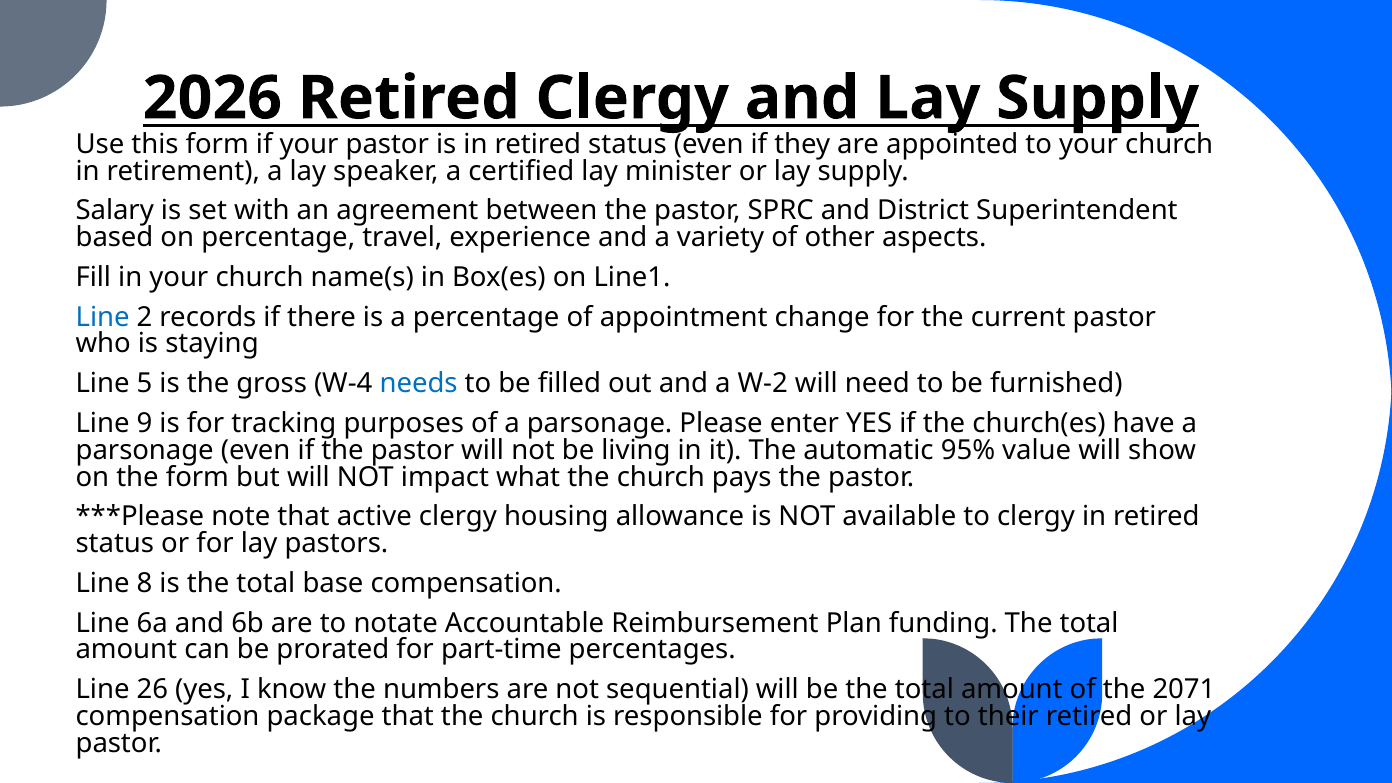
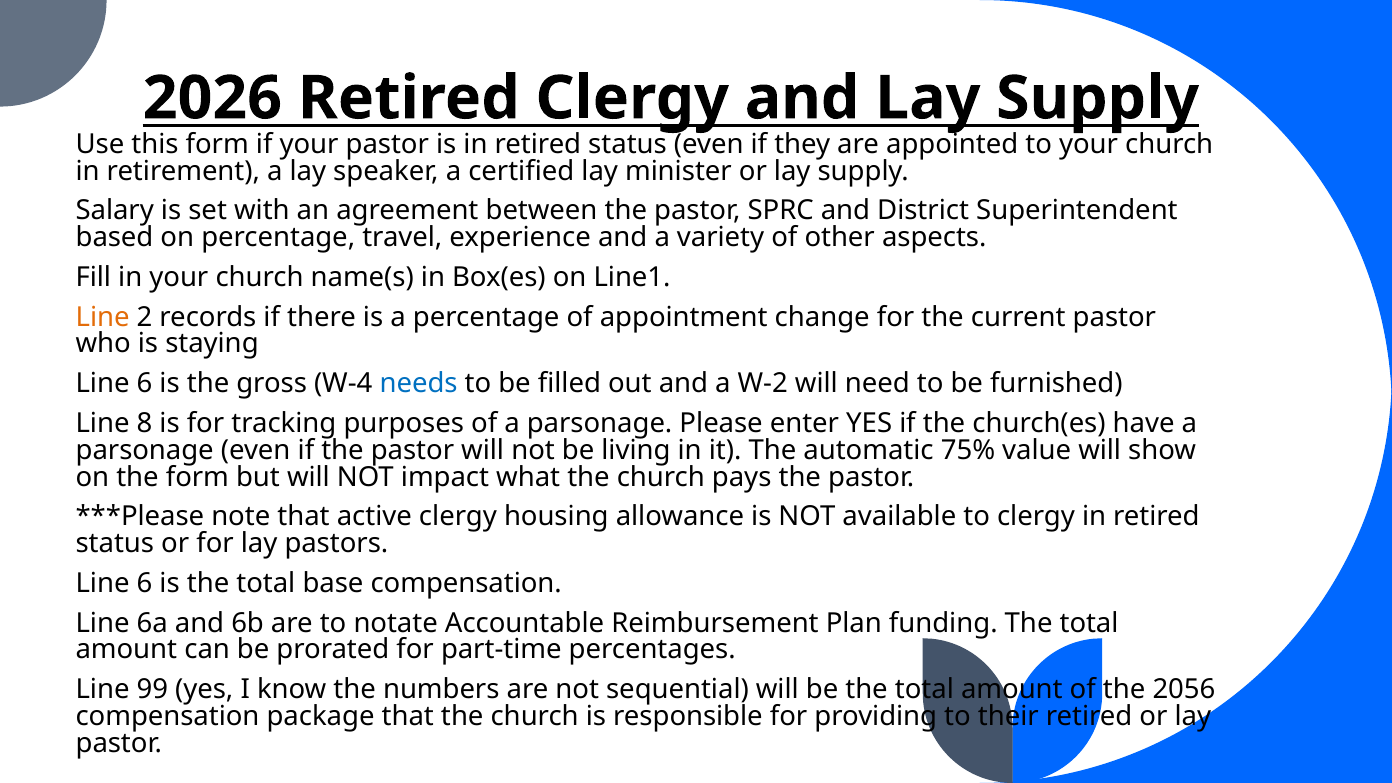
Line at (103, 317) colour: blue -> orange
5 at (145, 384): 5 -> 6
9: 9 -> 8
95%: 95% -> 75%
8 at (145, 583): 8 -> 6
26: 26 -> 99
2071: 2071 -> 2056
